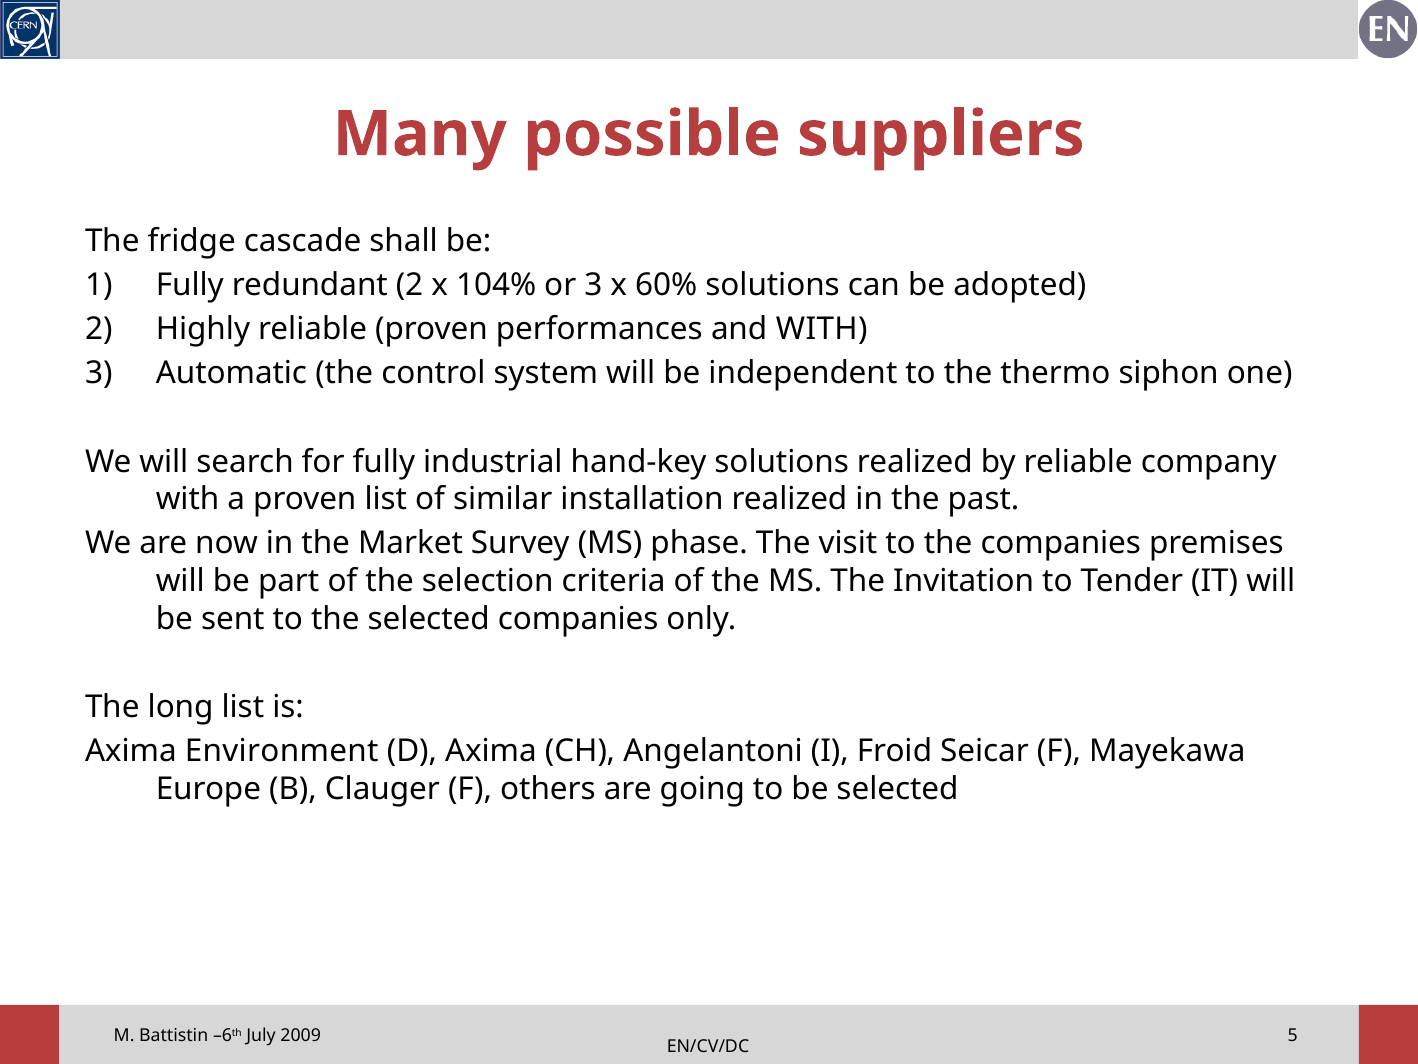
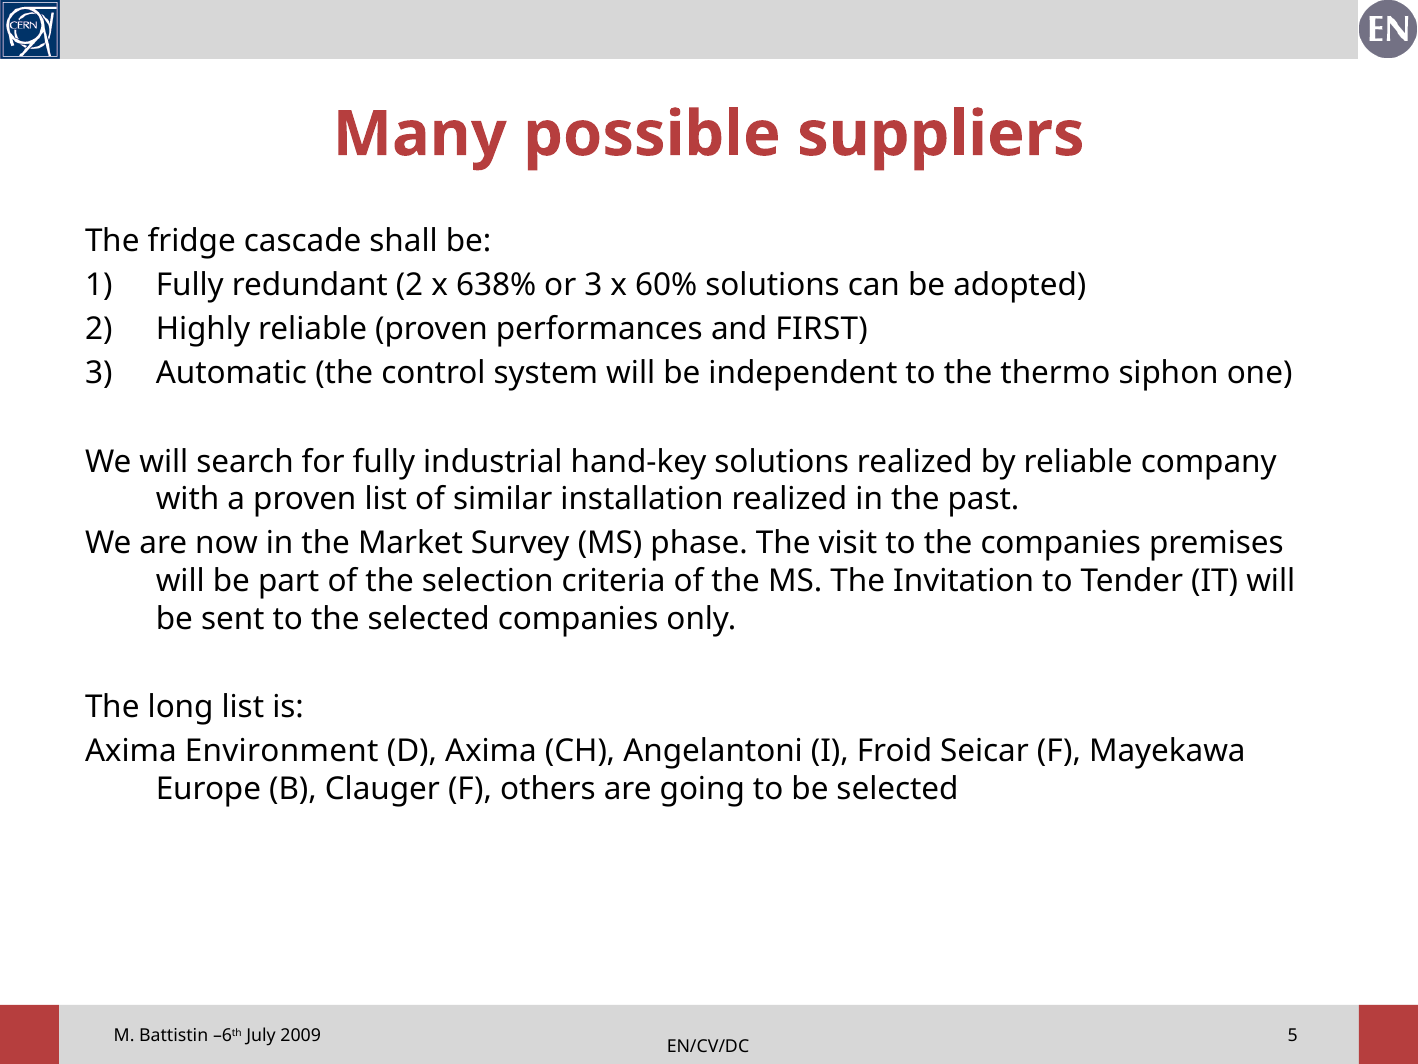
104%: 104% -> 638%
and WITH: WITH -> FIRST
